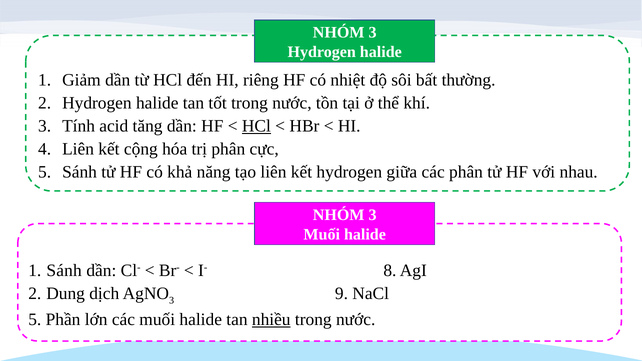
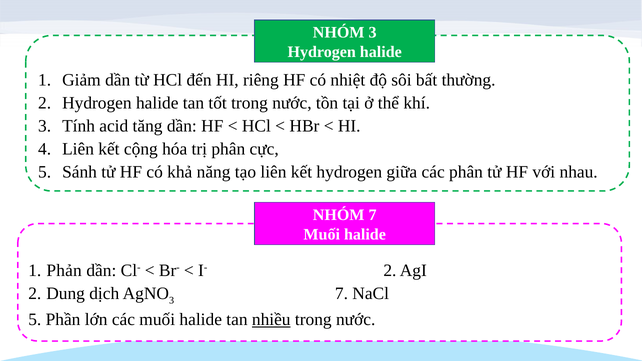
HCl at (256, 126) underline: present -> none
3 at (373, 215): 3 -> 7
Sánh at (64, 271): Sánh -> Phản
I- 8: 8 -> 2
3 9: 9 -> 7
